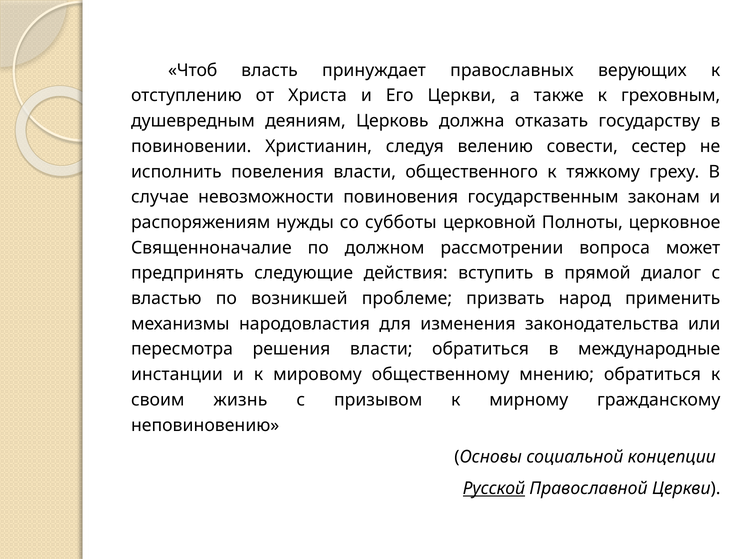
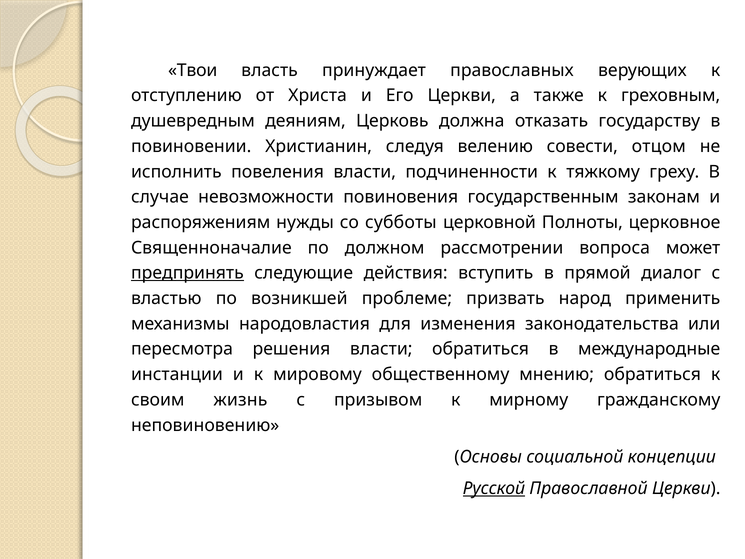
Чтоб: Чтоб -> Твои
сестер: сестер -> отцом
общественного: общественного -> подчиненности
предпринять underline: none -> present
